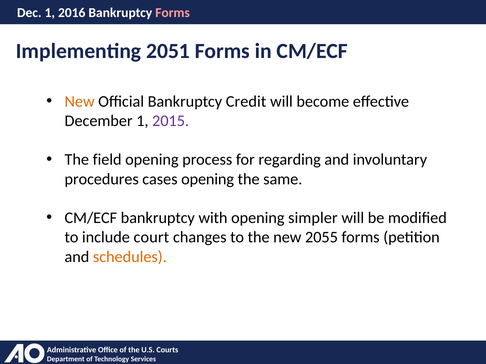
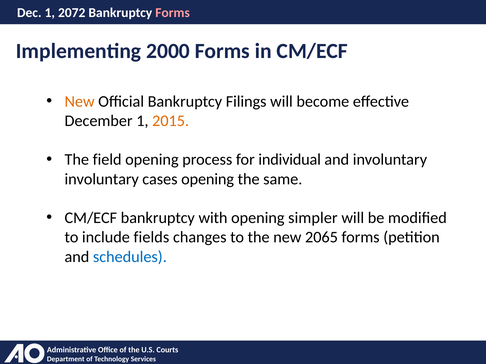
2016: 2016 -> 2072
2051: 2051 -> 2000
Credit: Credit -> Filings
2015 colour: purple -> orange
regarding: regarding -> individual
procedures at (102, 179): procedures -> involuntary
court: court -> fields
2055: 2055 -> 2065
schedules colour: orange -> blue
